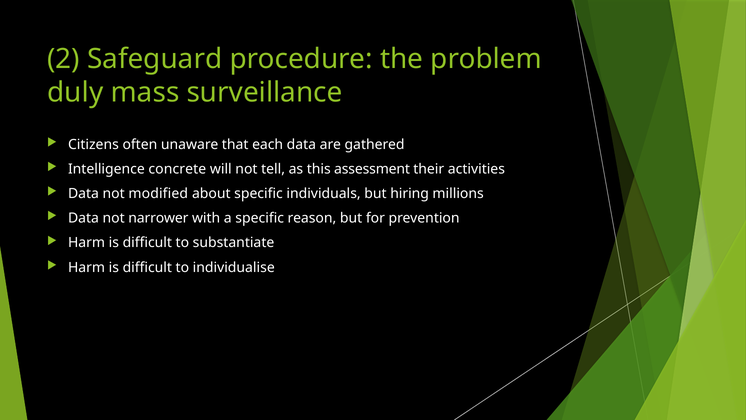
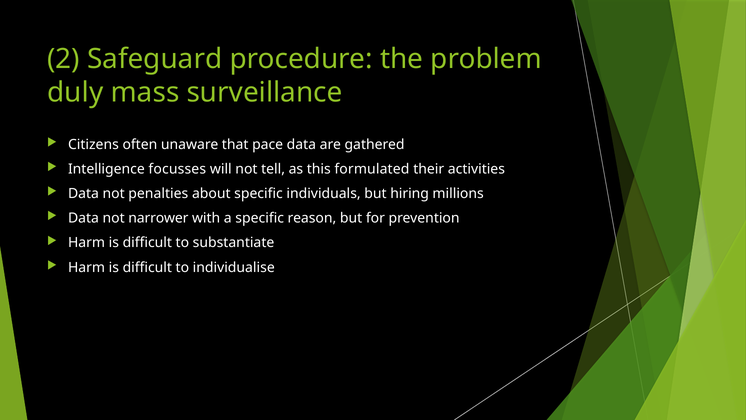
each: each -> pace
concrete: concrete -> focusses
assessment: assessment -> formulated
modified: modified -> penalties
